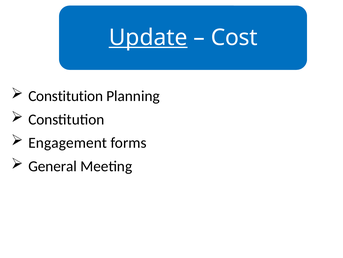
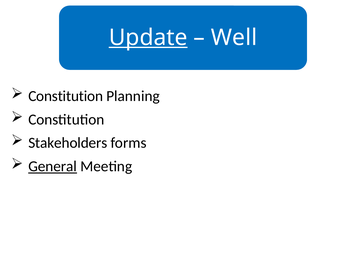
Cost: Cost -> Well
Engagement: Engagement -> Stakeholders
General underline: none -> present
